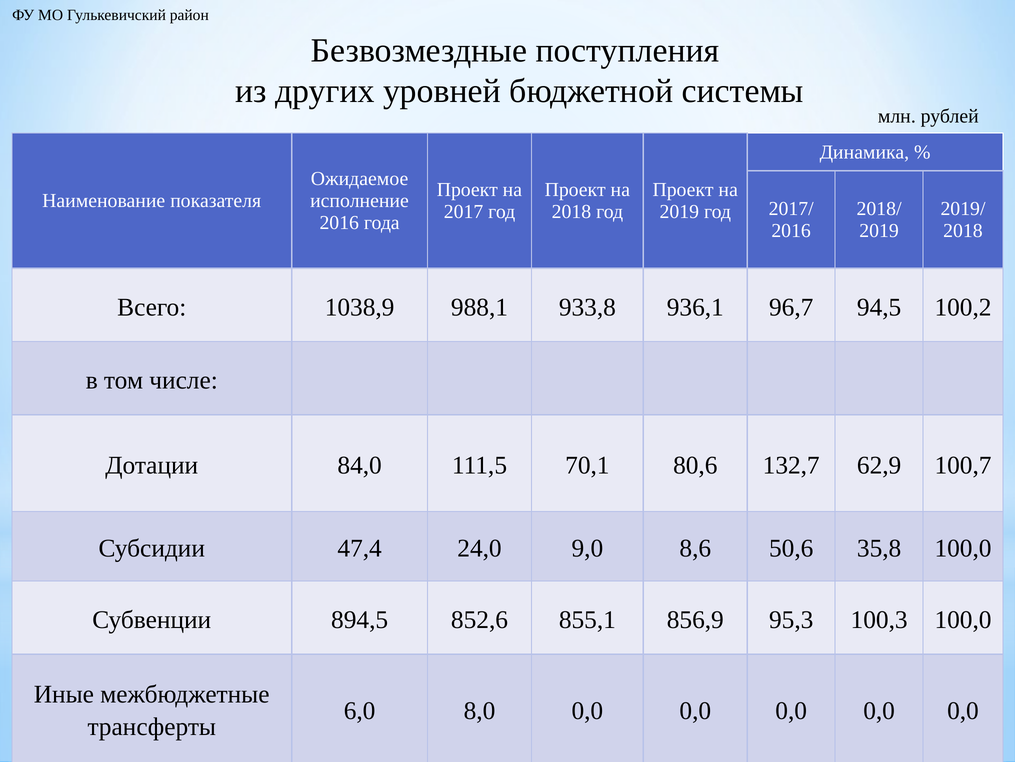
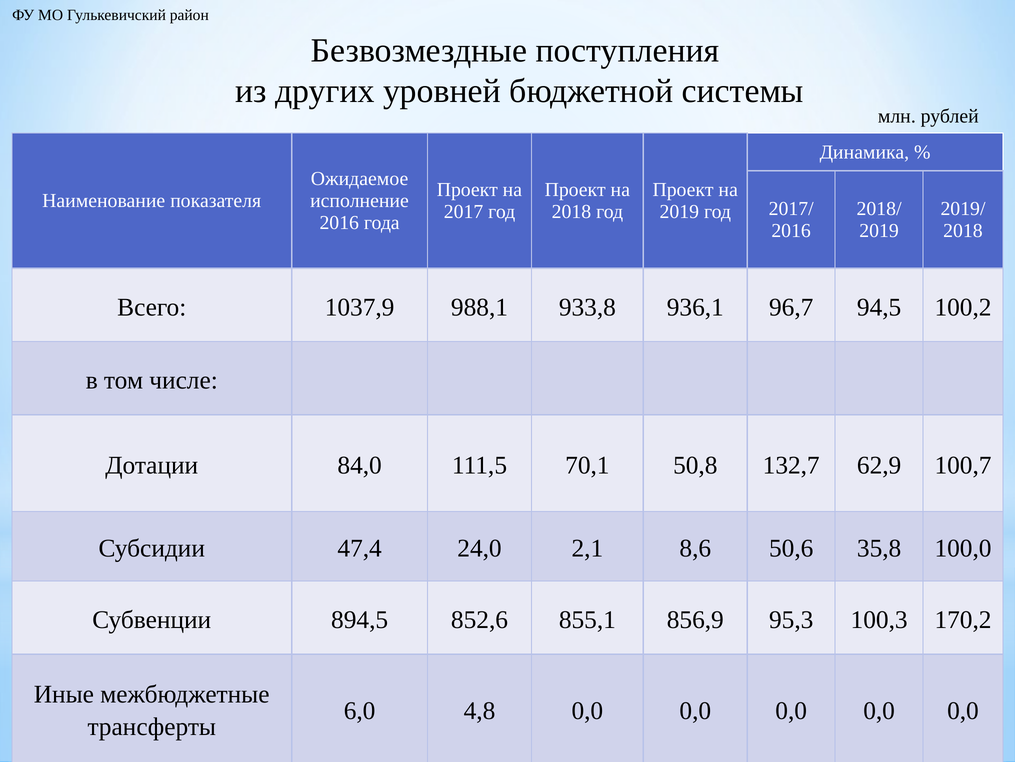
1038,9: 1038,9 -> 1037,9
80,6: 80,6 -> 50,8
9,0: 9,0 -> 2,1
100,3 100,0: 100,0 -> 170,2
8,0: 8,0 -> 4,8
